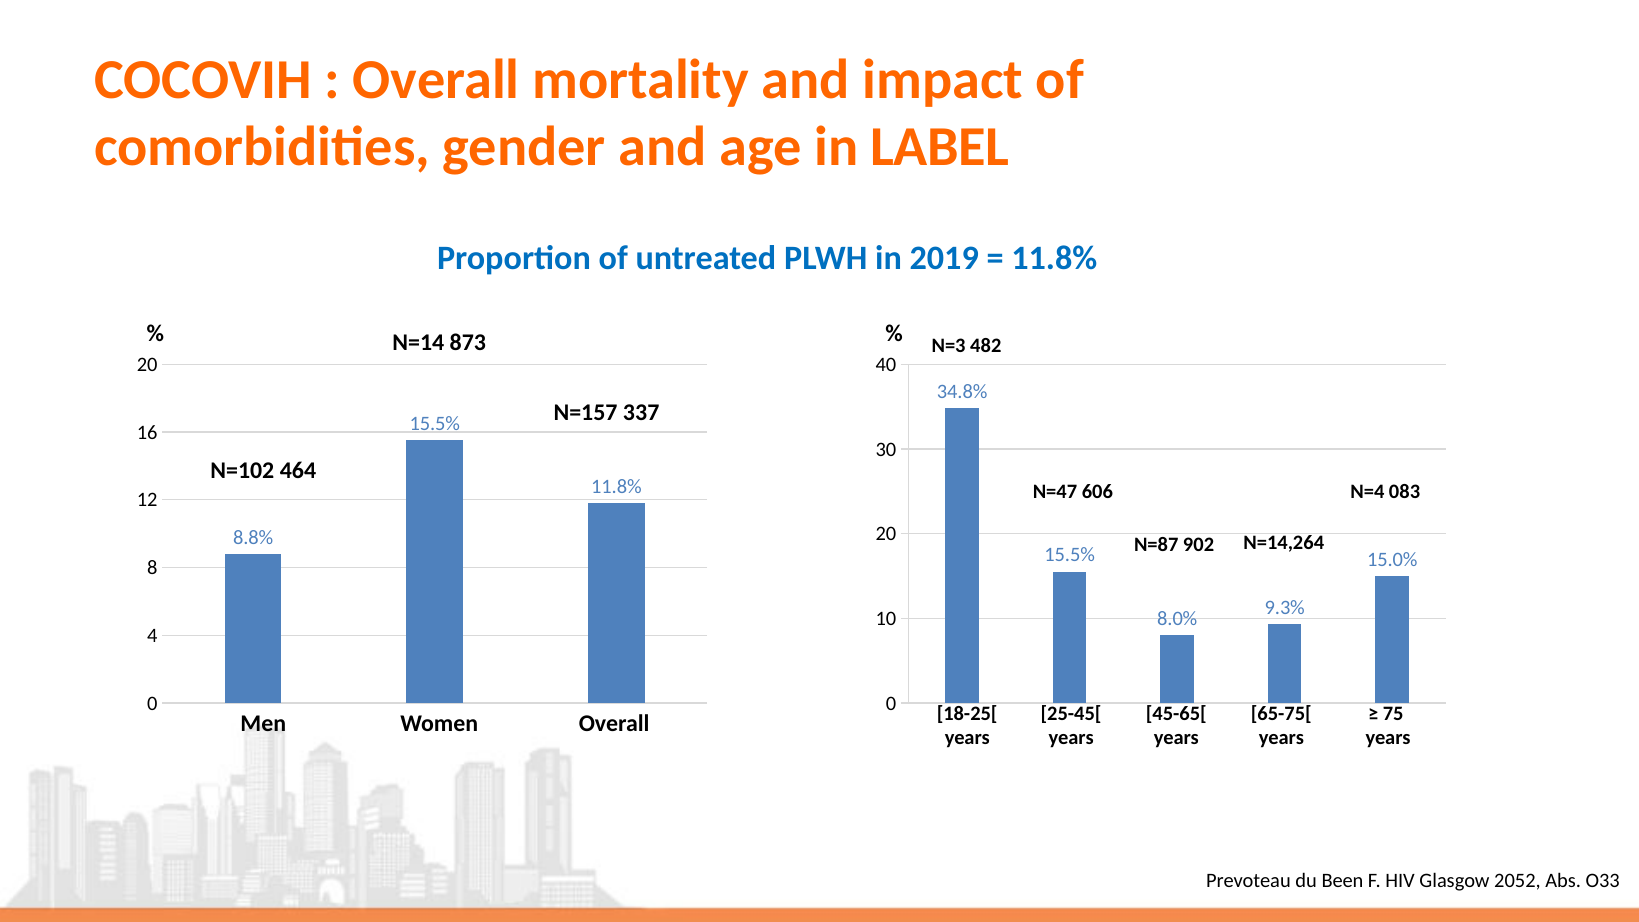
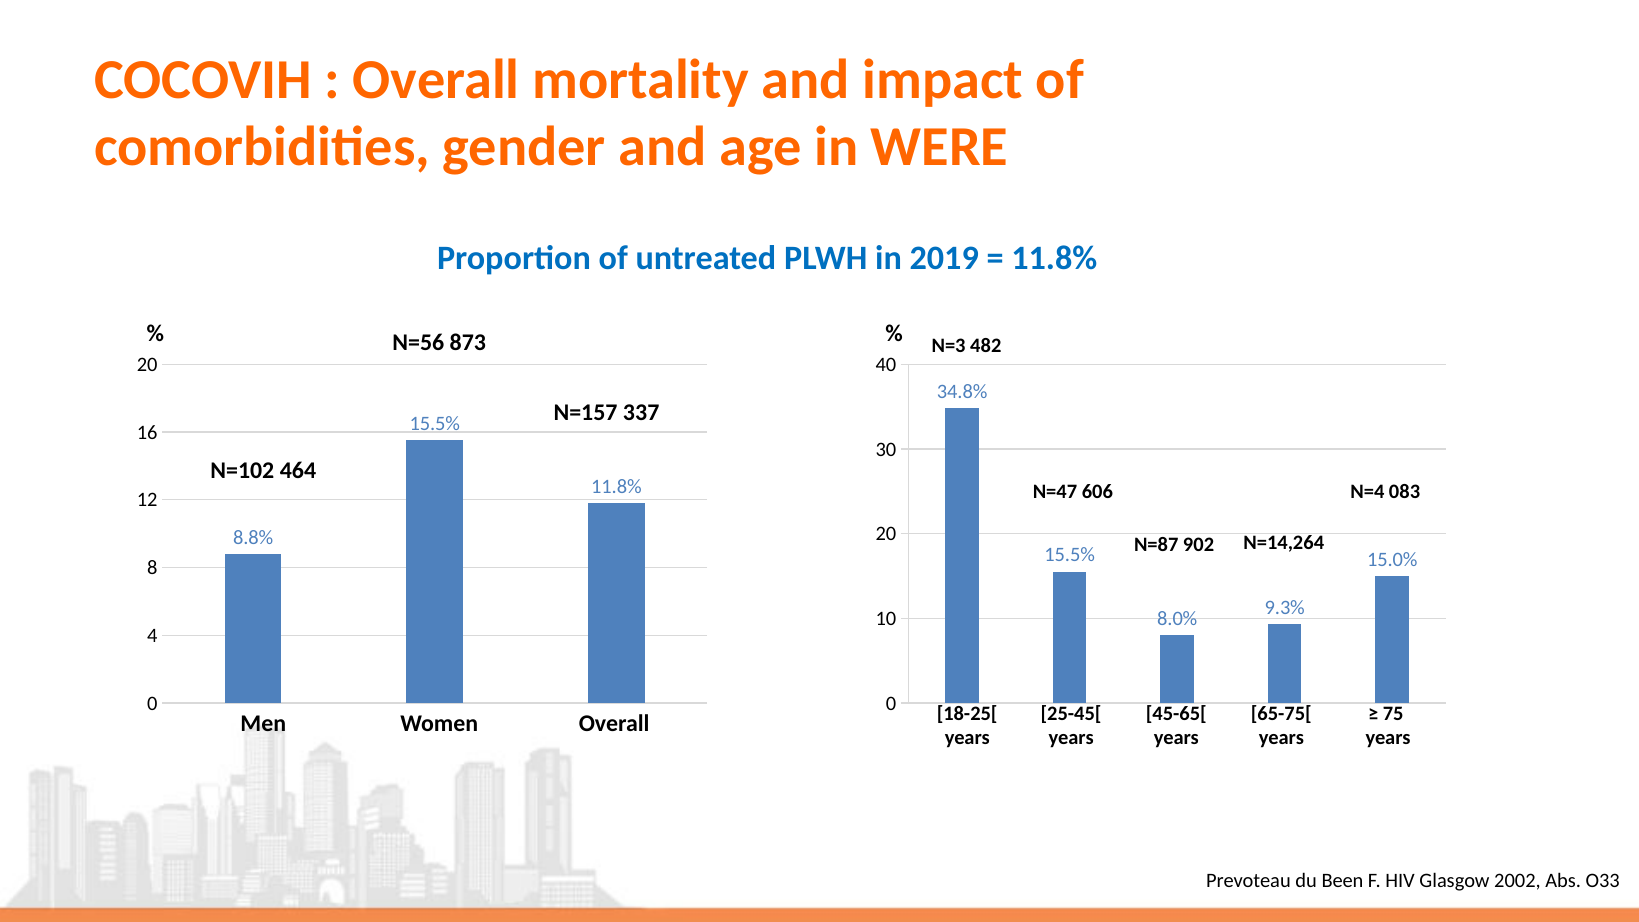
LABEL: LABEL -> WERE
N=14: N=14 -> N=56
2052: 2052 -> 2002
